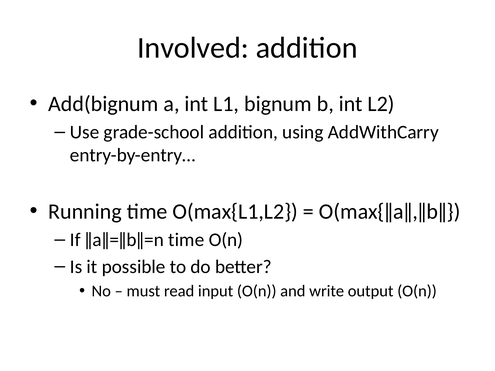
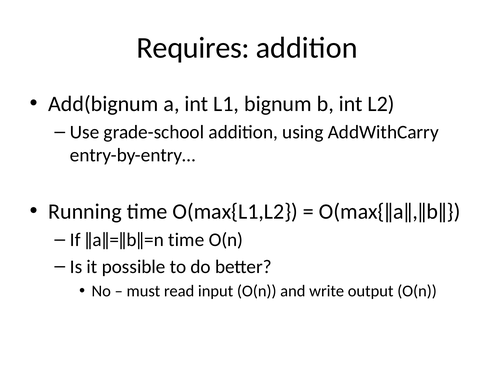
Involved: Involved -> Requires
